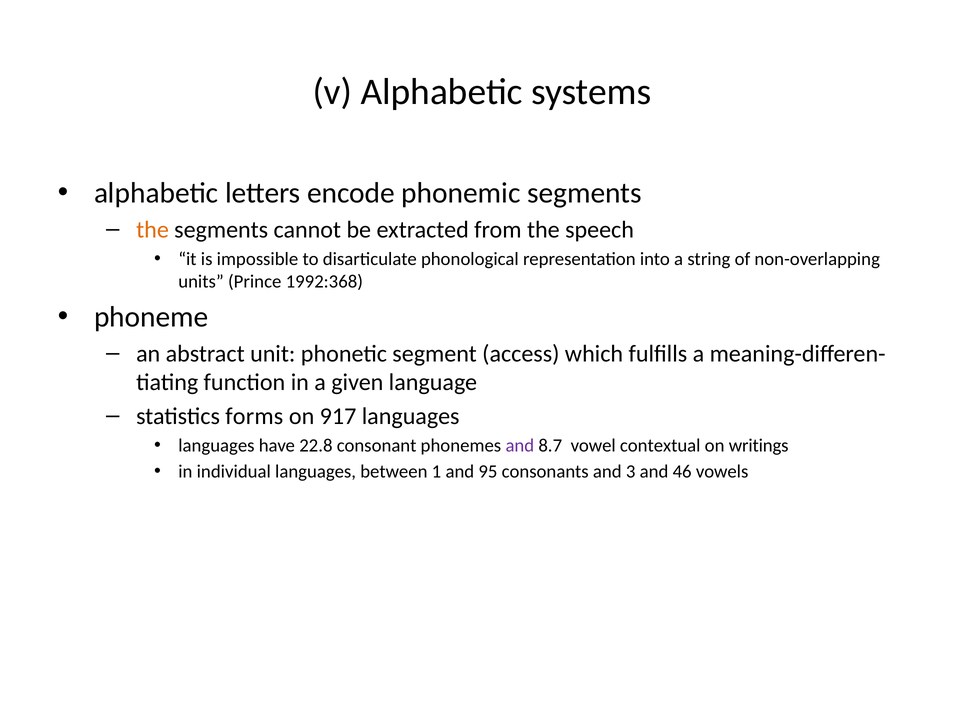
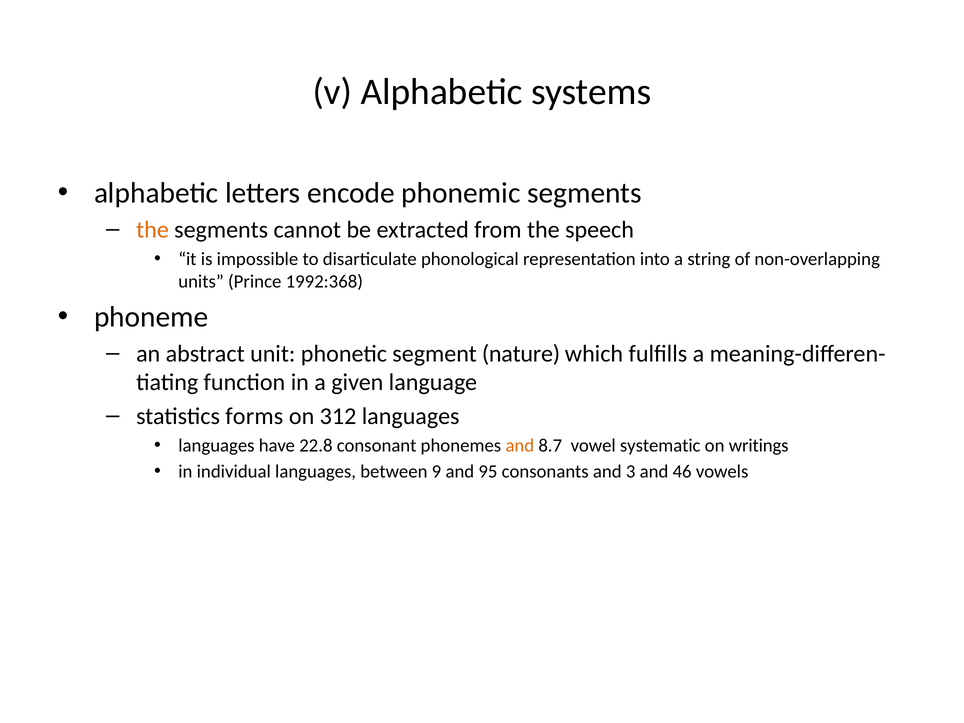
access: access -> nature
917: 917 -> 312
and at (520, 445) colour: purple -> orange
contextual: contextual -> systematic
1: 1 -> 9
